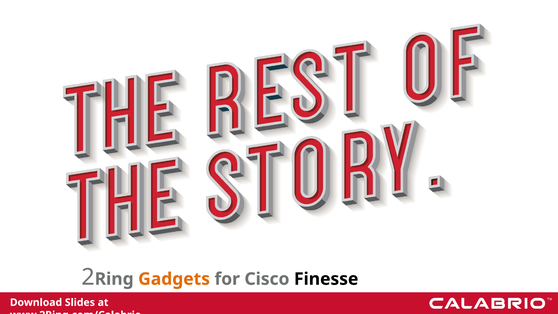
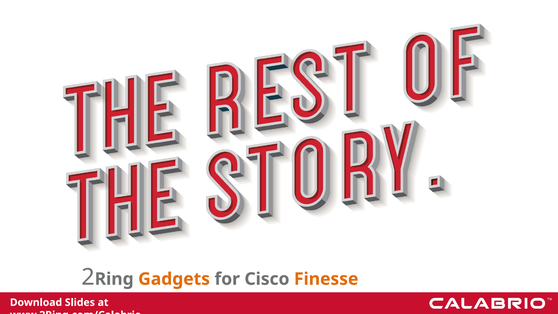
Finesse colour: black -> orange
